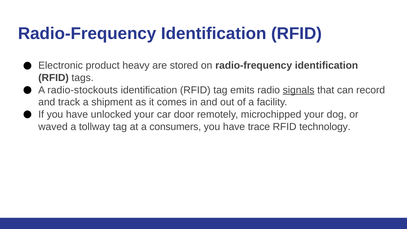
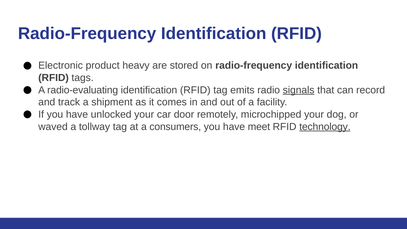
radio-stockouts: radio-stockouts -> radio-evaluating
trace: trace -> meet
technology underline: none -> present
